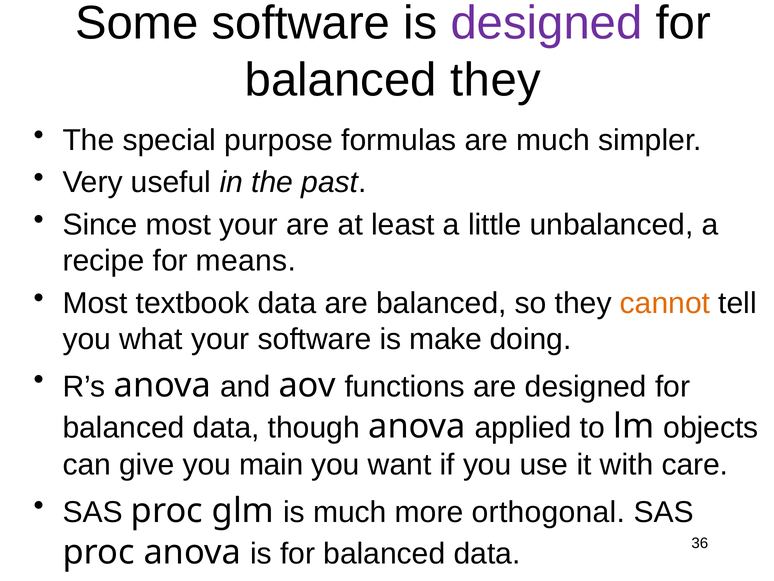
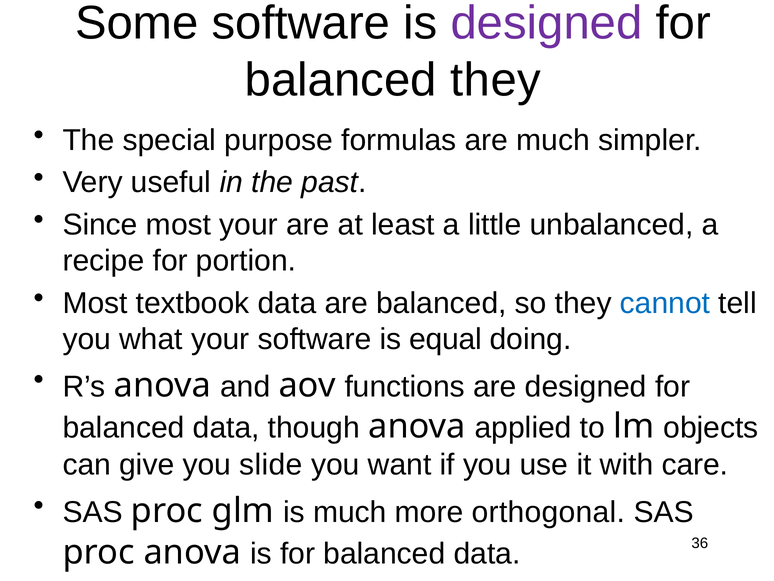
means: means -> portion
cannot colour: orange -> blue
make: make -> equal
main: main -> slide
